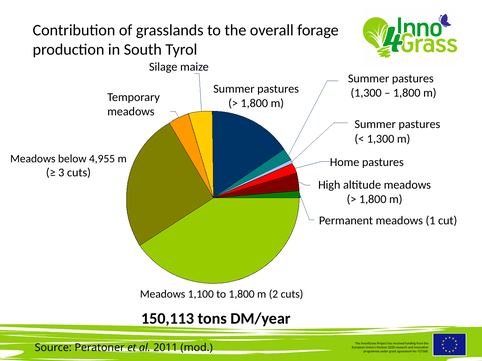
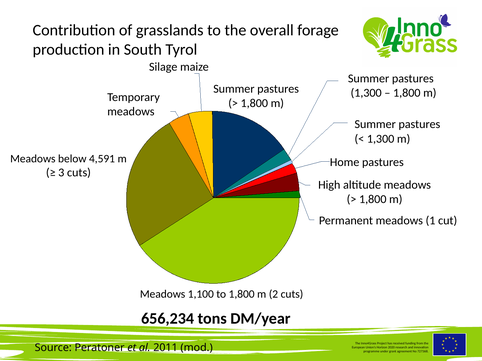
4,955: 4,955 -> 4,591
150,113: 150,113 -> 656,234
